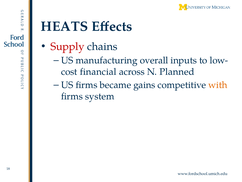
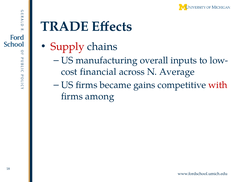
HEATS: HEATS -> TRADE
Planned: Planned -> Average
with colour: orange -> red
system: system -> among
